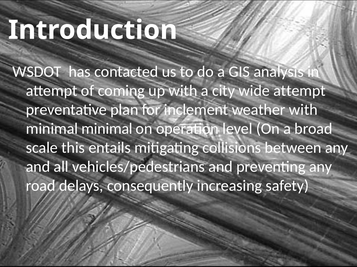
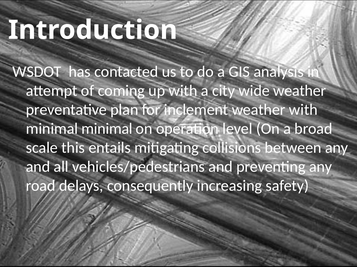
wide attempt: attempt -> weather
